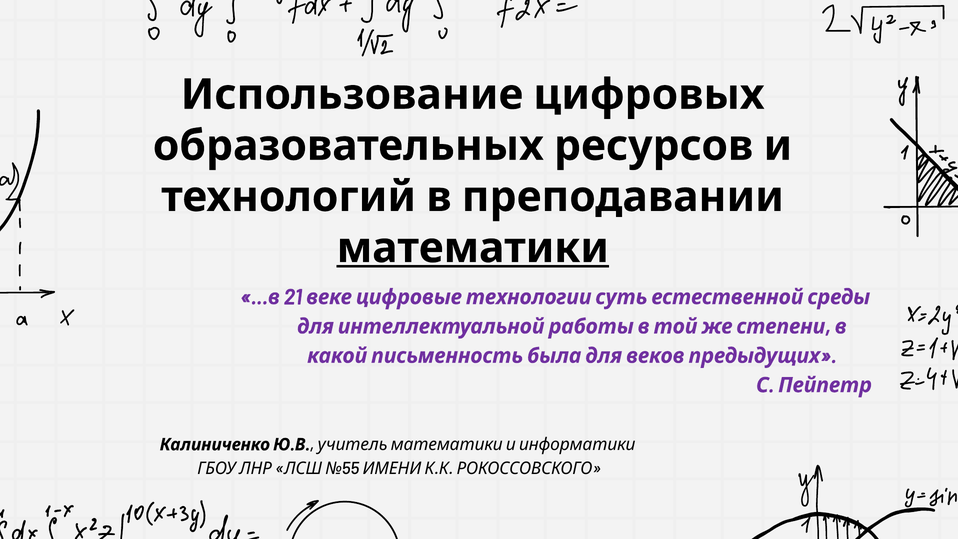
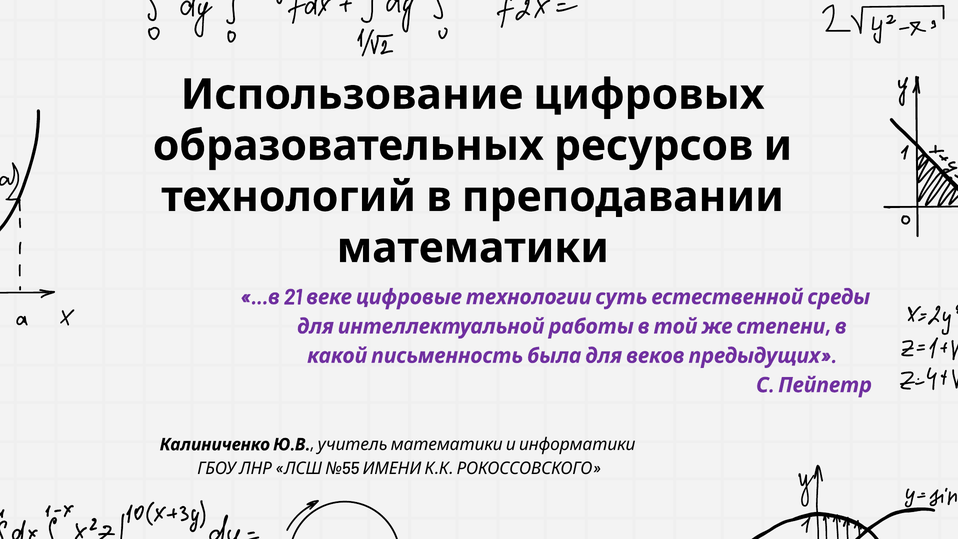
математики underline: present -> none
